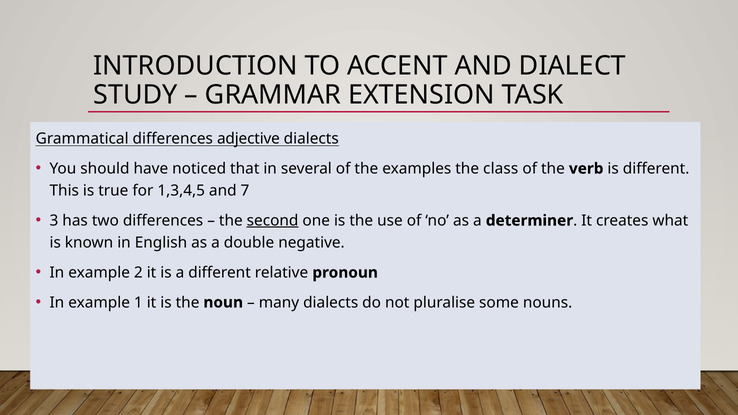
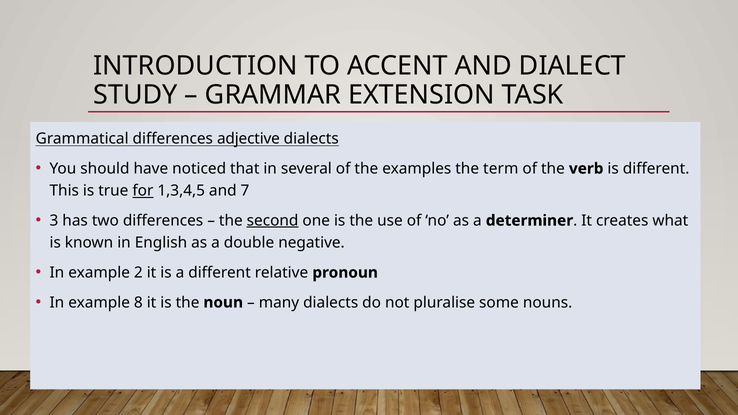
class: class -> term
for underline: none -> present
1: 1 -> 8
